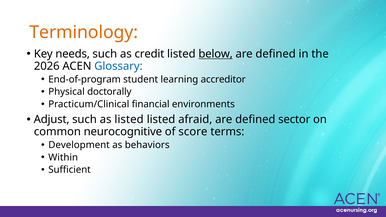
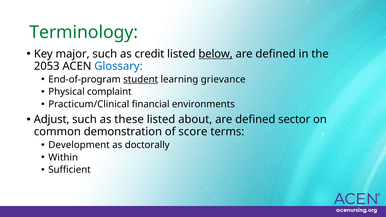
Terminology colour: orange -> green
needs: needs -> major
2026: 2026 -> 2053
student underline: none -> present
accreditor: accreditor -> grievance
doctorally: doctorally -> complaint
as listed: listed -> these
afraid: afraid -> about
neurocognitive: neurocognitive -> demonstration
behaviors: behaviors -> doctorally
